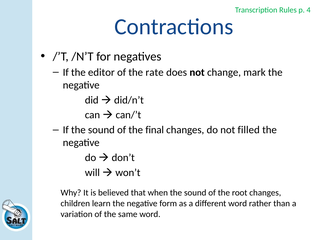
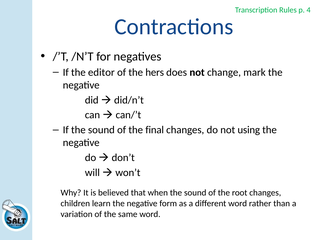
rate: rate -> hers
filled: filled -> using
